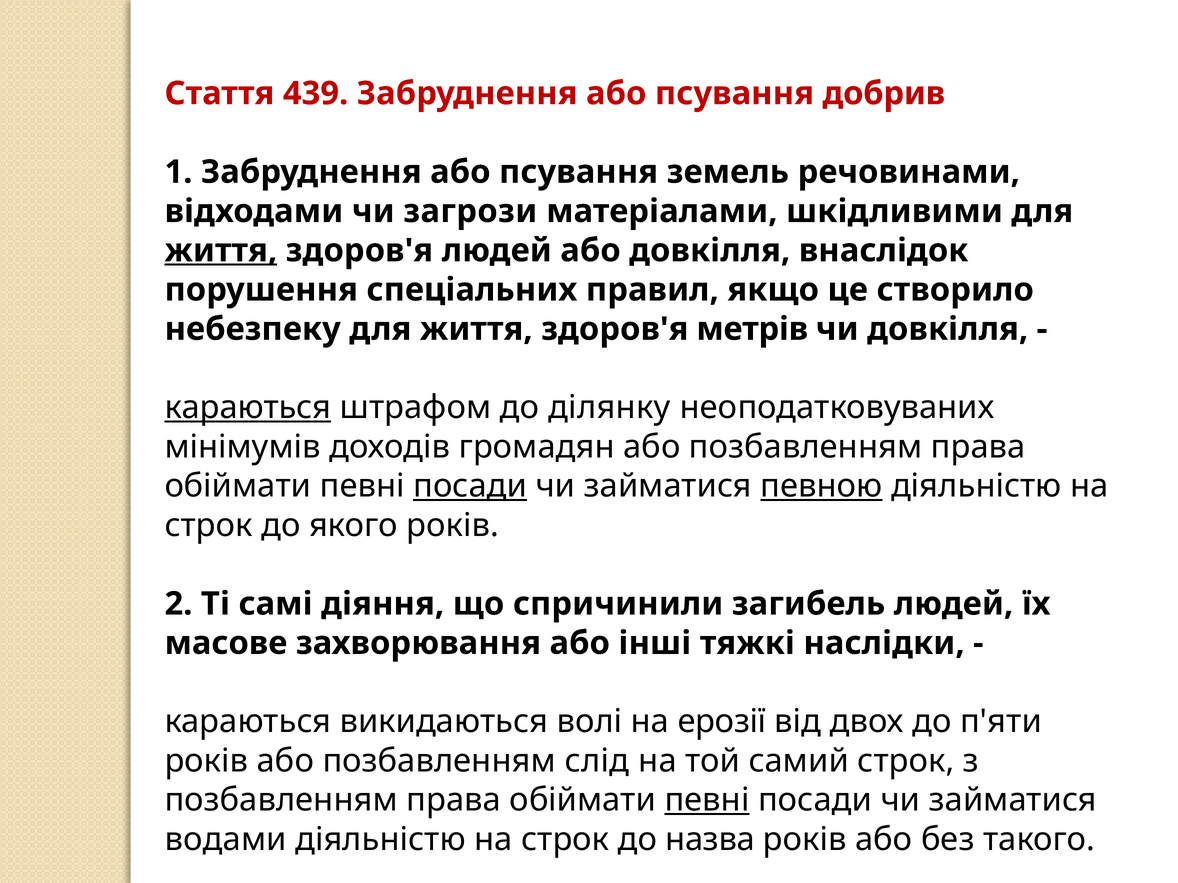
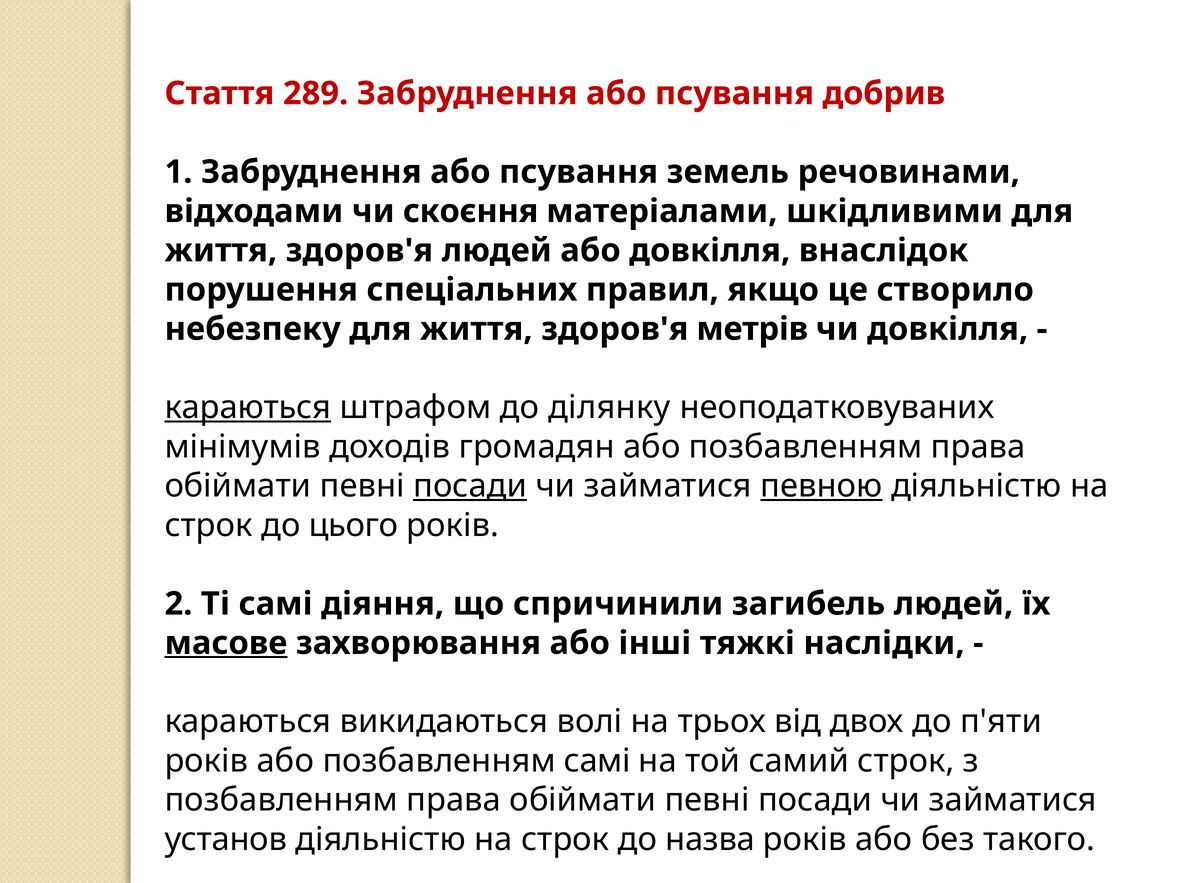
439: 439 -> 289
загрози: загрози -> скоєння
життя at (221, 251) underline: present -> none
якого: якого -> цього
масове underline: none -> present
ерозії: ерозії -> трьох
позбавленням слід: слід -> самі
певні at (707, 801) underline: present -> none
водами: водами -> установ
